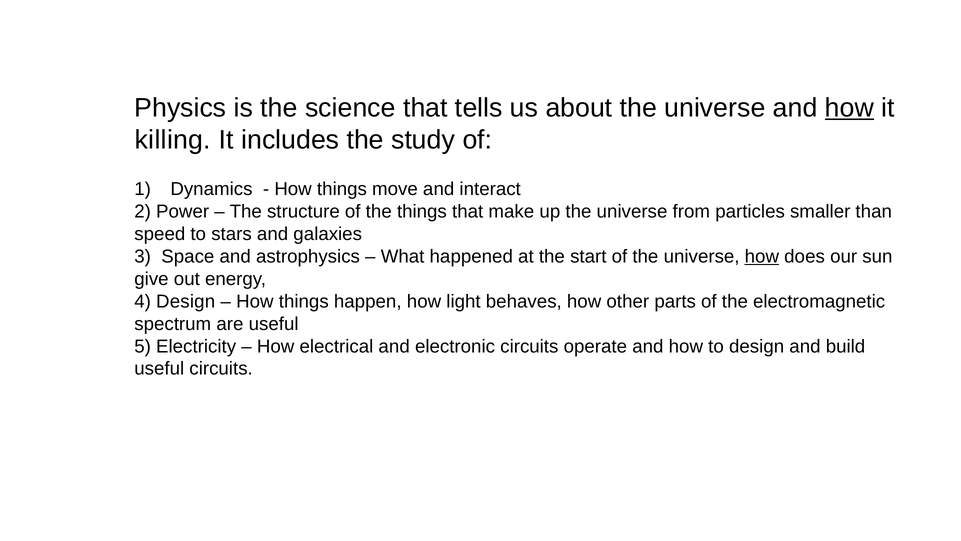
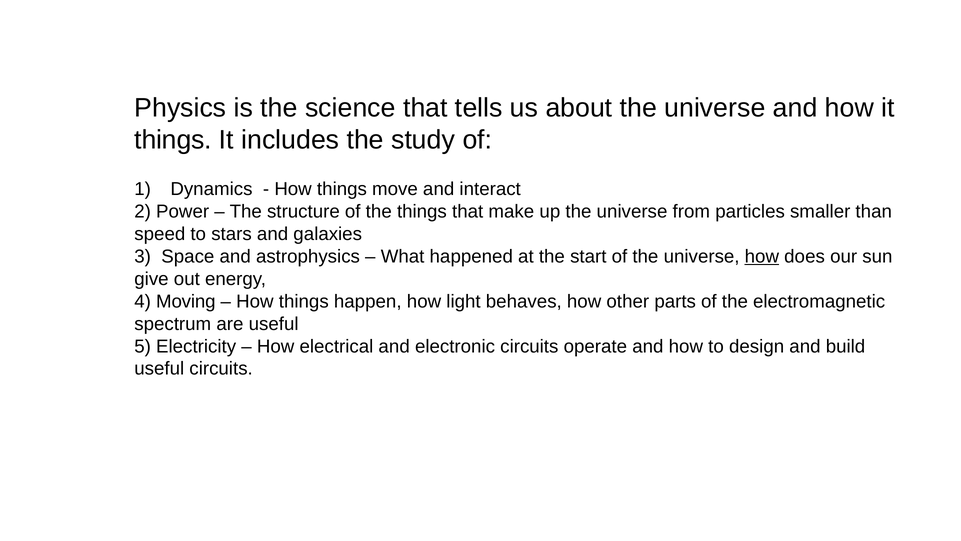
how at (849, 108) underline: present -> none
killing at (173, 140): killing -> things
4 Design: Design -> Moving
